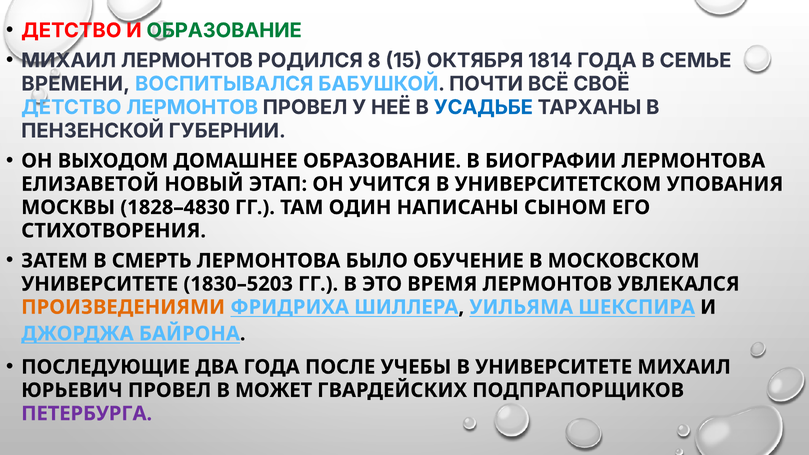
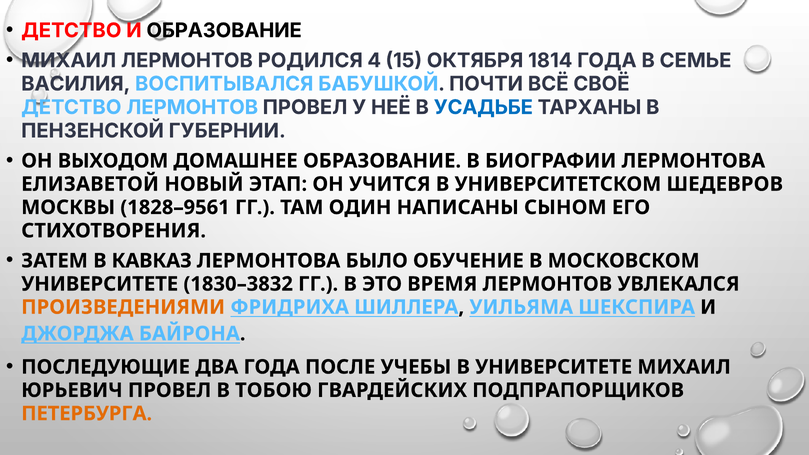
ОБРАЗОВАНИЕ at (224, 31) colour: green -> black
8: 8 -> 4
ВРЕМЕНИ: ВРЕМЕНИ -> ВАСИЛИЯ
УПОВАНИЯ: УПОВАНИЯ -> ШЕДЕВРОВ
1828–4830: 1828–4830 -> 1828–9561
СМЕРТЬ: СМЕРТЬ -> КАВКАЗ
1830–5203: 1830–5203 -> 1830–3832
МОЖЕТ: МОЖЕТ -> ТОБОЮ
ПЕТЕРБУРГА colour: purple -> orange
